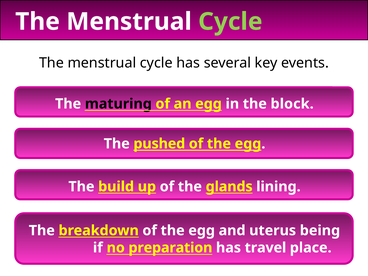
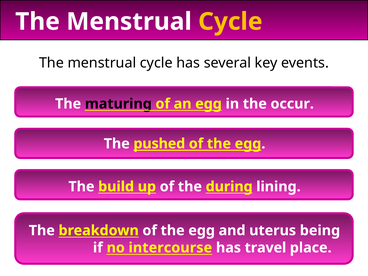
Cycle at (230, 22) colour: light green -> yellow
block: block -> occur
glands: glands -> during
preparation: preparation -> intercourse
